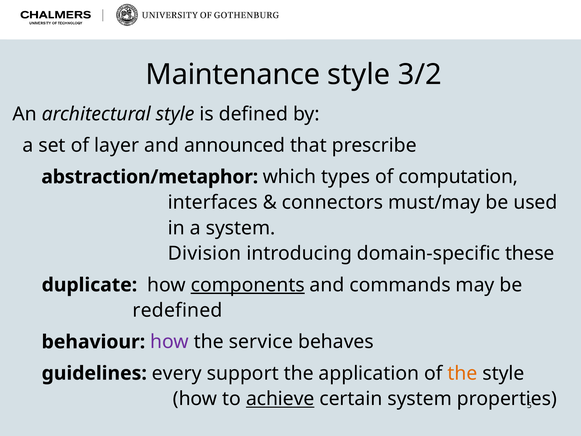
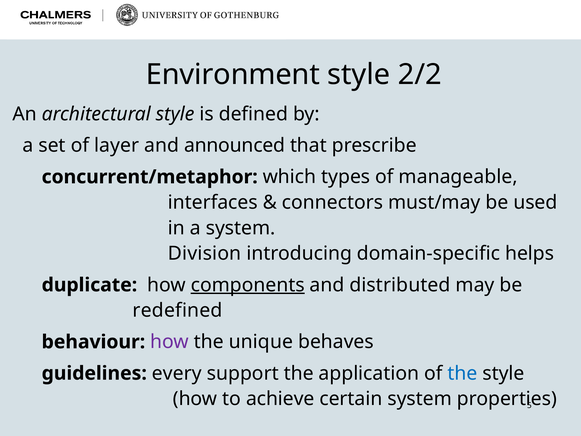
Maintenance: Maintenance -> Environment
3/2: 3/2 -> 2/2
abstraction/metaphor: abstraction/metaphor -> concurrent/metaphor
computation: computation -> manageable
these: these -> helps
commands: commands -> distributed
service: service -> unique
the at (462, 373) colour: orange -> blue
achieve underline: present -> none
